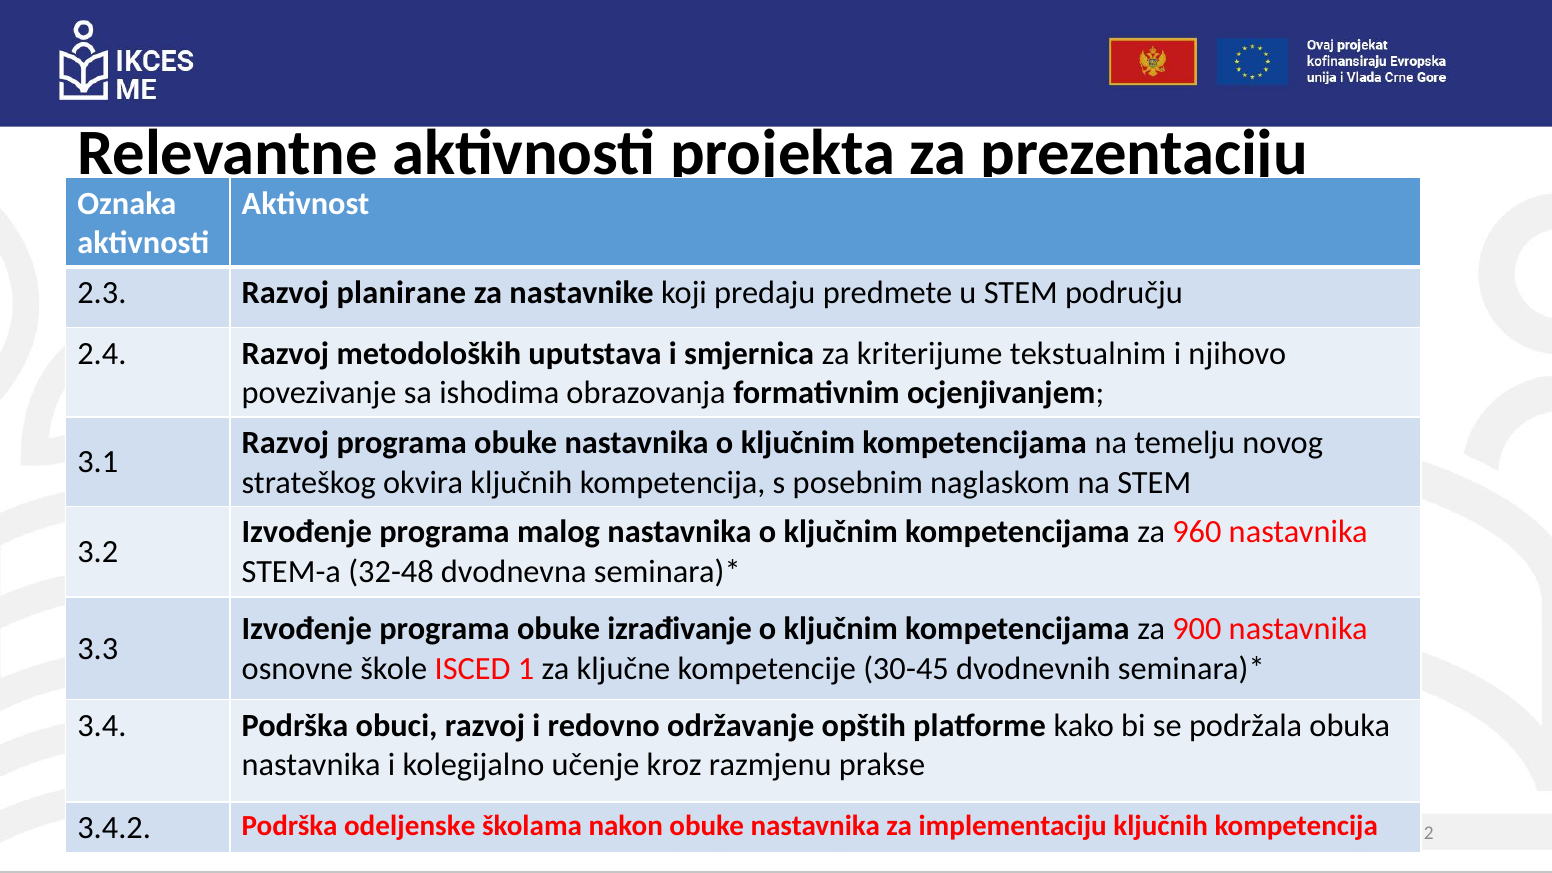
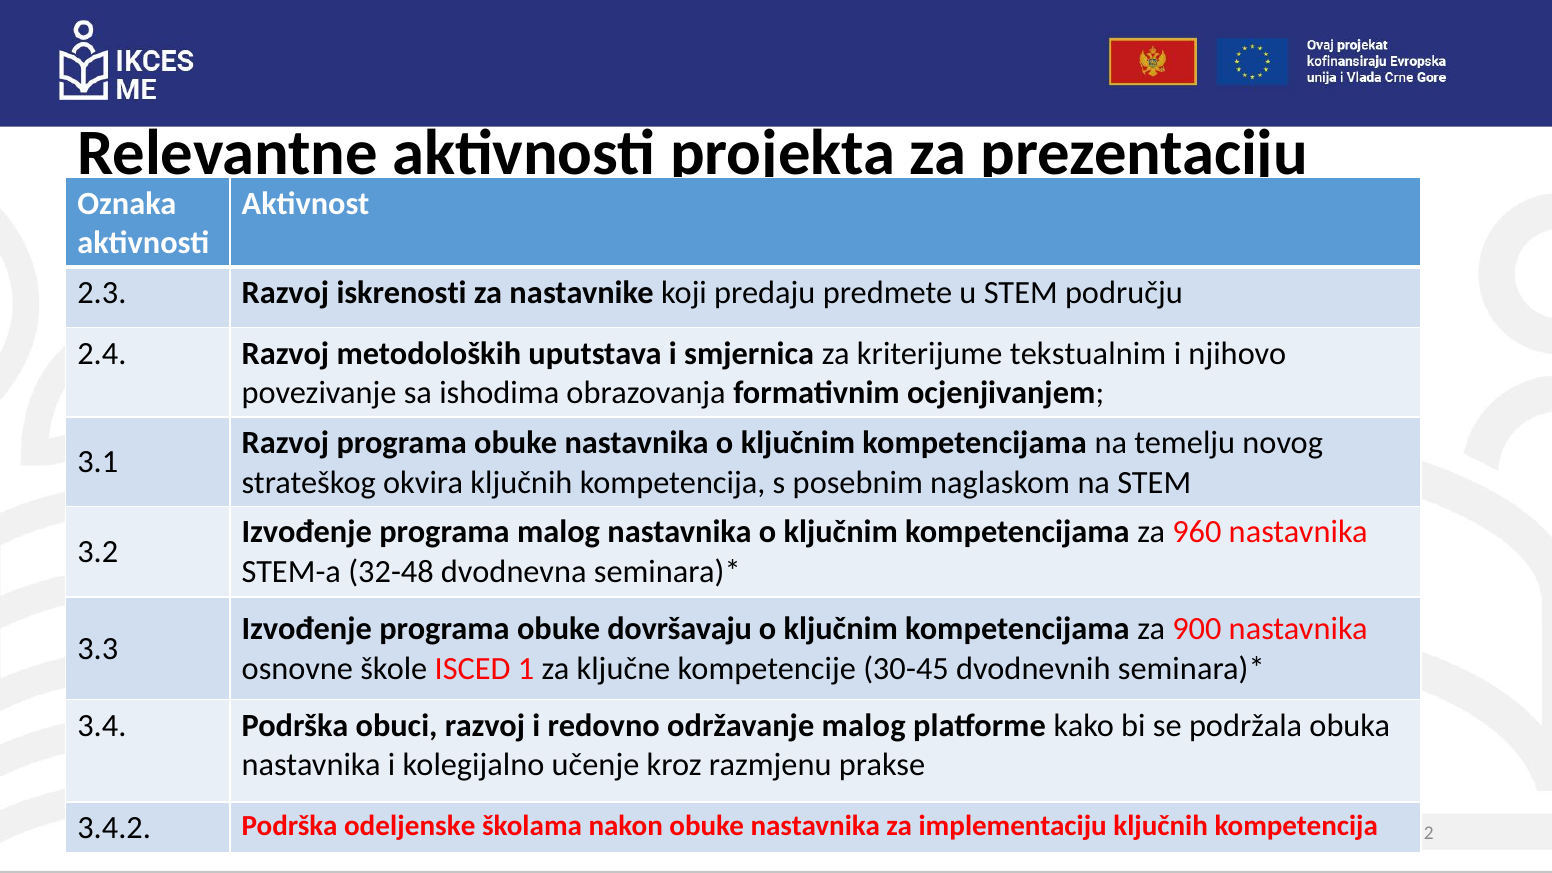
planirane: planirane -> iskrenosti
izrađivanje: izrađivanje -> dovršavaju
održavanje opštih: opštih -> malog
